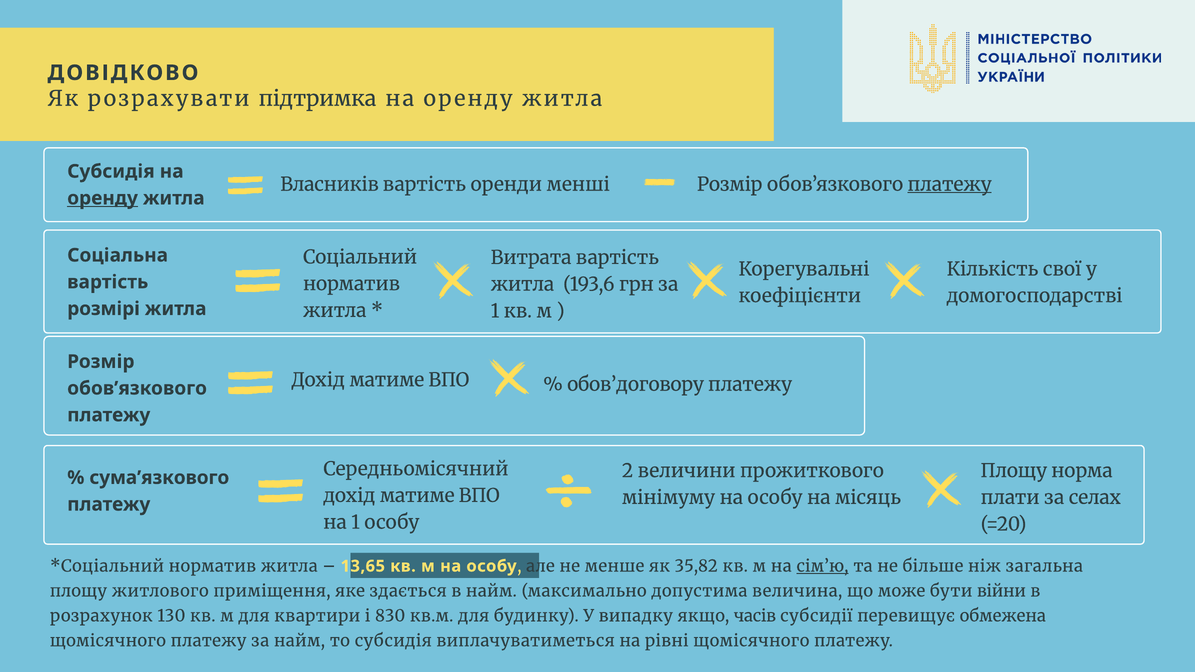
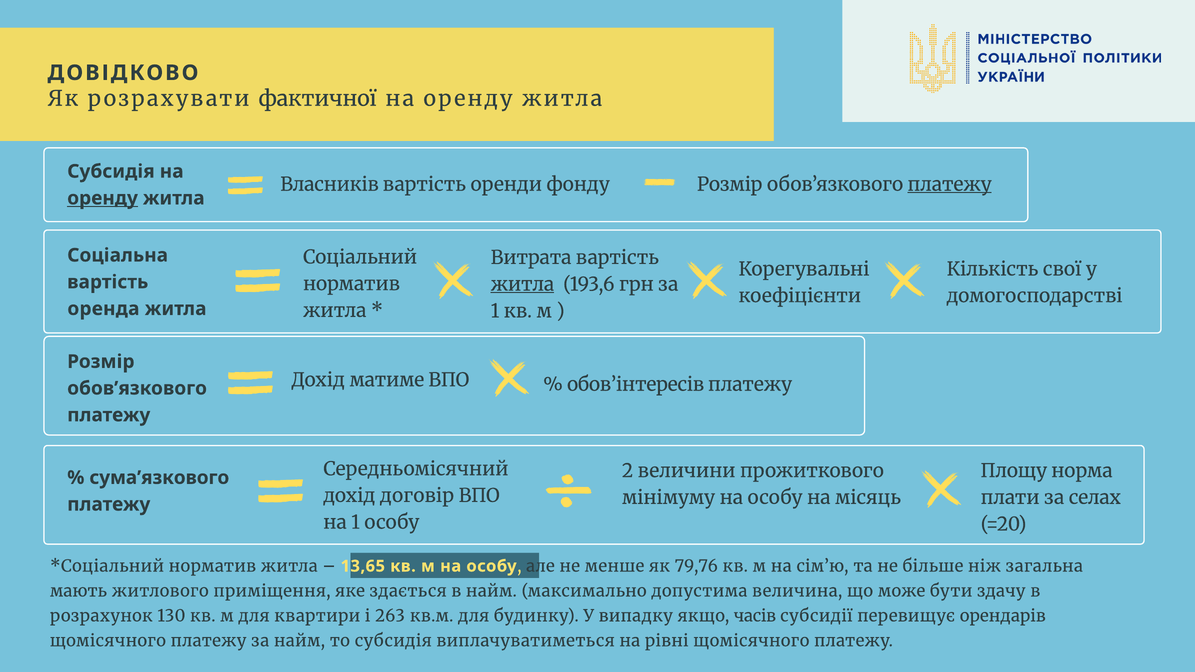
підтримка: підтримка -> фактичної
менші: менші -> фонду
житла at (522, 284) underline: none -> present
розмірі: розмірі -> оренда
обов’договору: обов’договору -> обов’інтересів
матиме at (417, 496): матиме -> договір
35,82: 35,82 -> 79,76
сім’ю underline: present -> none
площу at (78, 591): площу -> мають
війни: війни -> здачу
830: 830 -> 263
обмежена: обмежена -> орендарів
